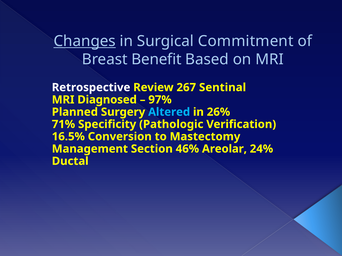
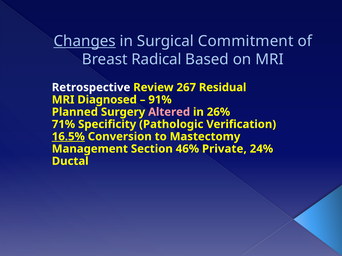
Benefit: Benefit -> Radical
Sentinal: Sentinal -> Residual
97%: 97% -> 91%
Altered colour: light blue -> pink
16.5% underline: none -> present
Areolar: Areolar -> Private
